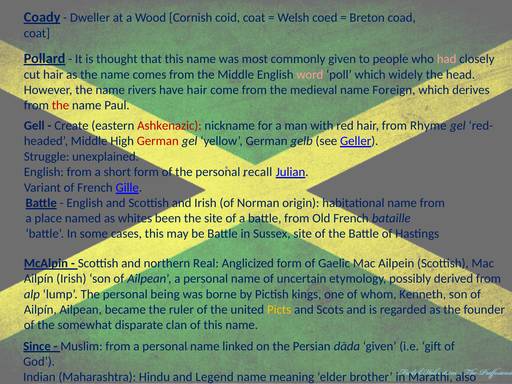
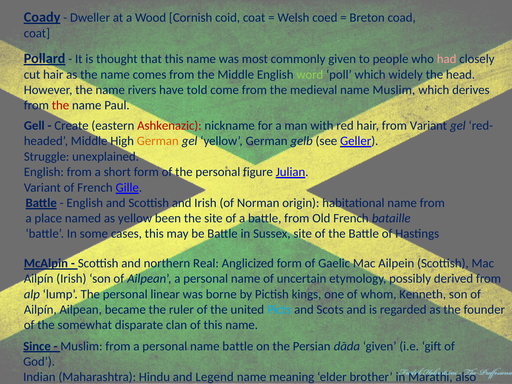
word colour: pink -> light green
have hair: hair -> told
name Foreign: Foreign -> Muslim
from Rhyme: Rhyme -> Variant
German at (158, 141) colour: red -> orange
recall: recall -> figure
as whites: whites -> yellow
being: being -> linear
Picts colour: yellow -> light blue
name linked: linked -> battle
